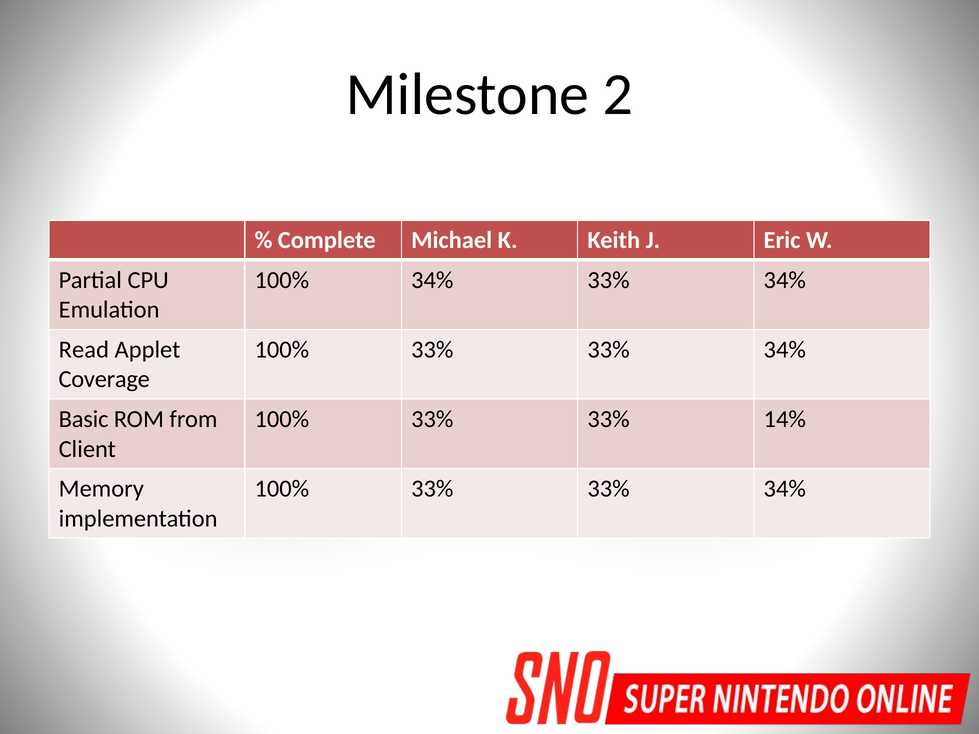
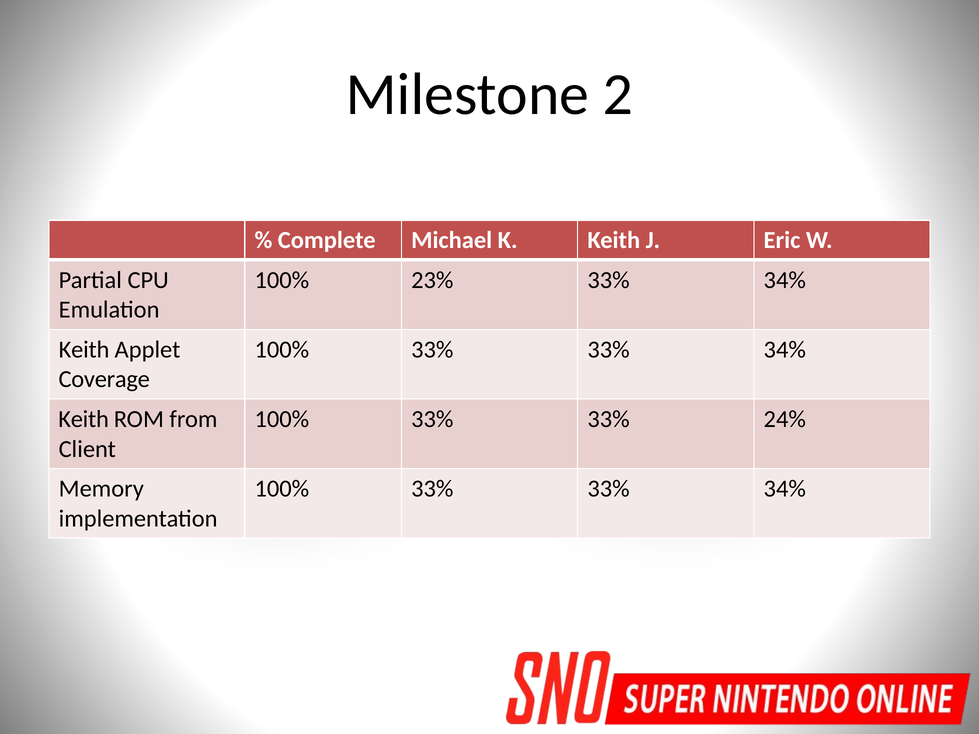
100% 34%: 34% -> 23%
Read at (84, 350): Read -> Keith
Basic at (84, 419): Basic -> Keith
14%: 14% -> 24%
